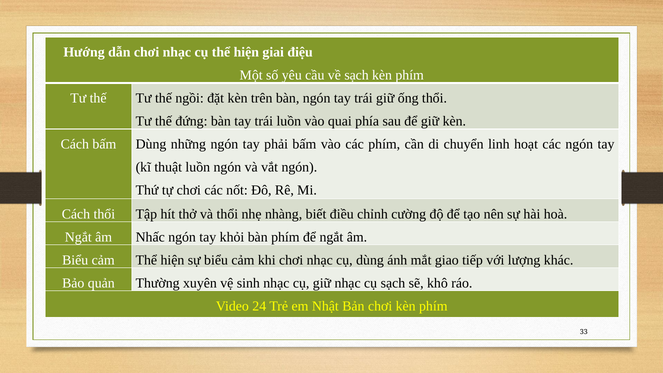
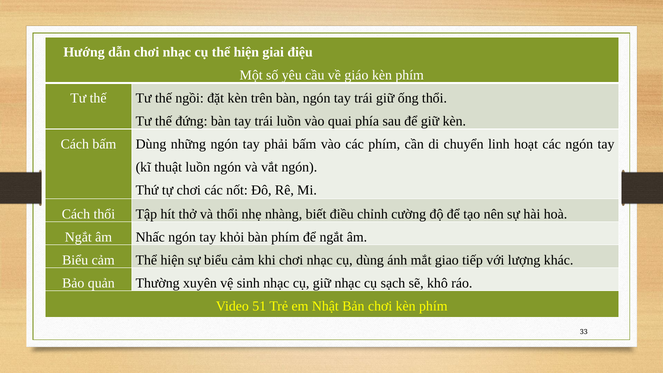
về sạch: sạch -> giáo
24: 24 -> 51
